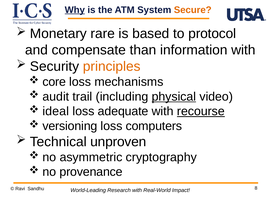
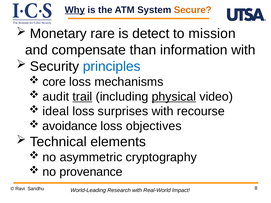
based: based -> detect
protocol: protocol -> mission
principles colour: orange -> blue
trail underline: none -> present
adequate: adequate -> surprises
recourse underline: present -> none
versioning: versioning -> avoidance
computers: computers -> objectives
unproven: unproven -> elements
